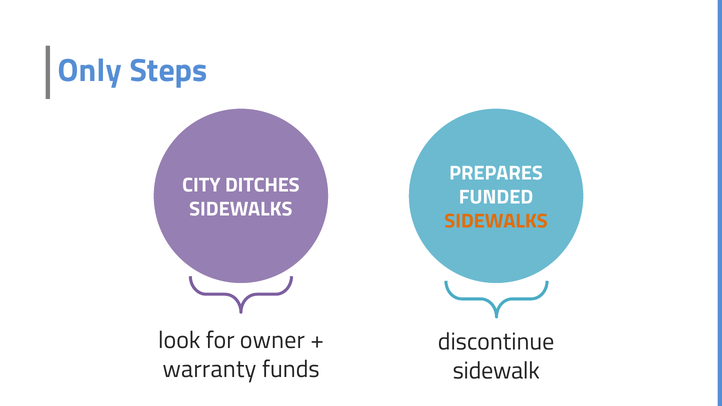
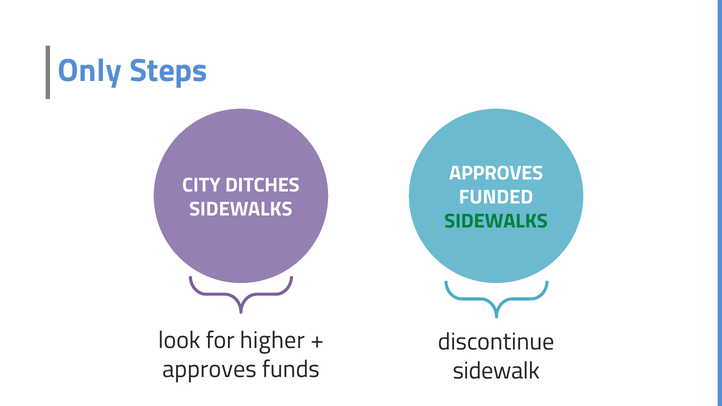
PREPARES at (496, 173): PREPARES -> APPROVES
SIDEWALKS at (496, 221) colour: orange -> green
owner: owner -> higher
warranty at (209, 369): warranty -> approves
